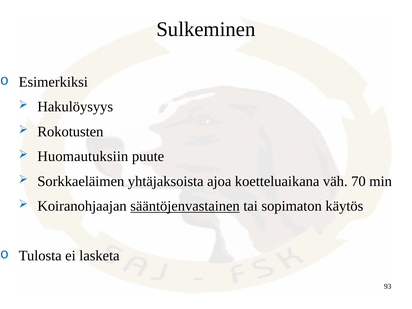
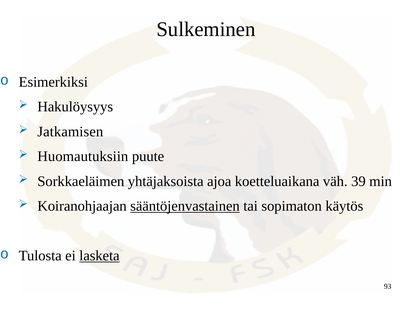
Rokotusten: Rokotusten -> Jatkamisen
70: 70 -> 39
lasketa underline: none -> present
